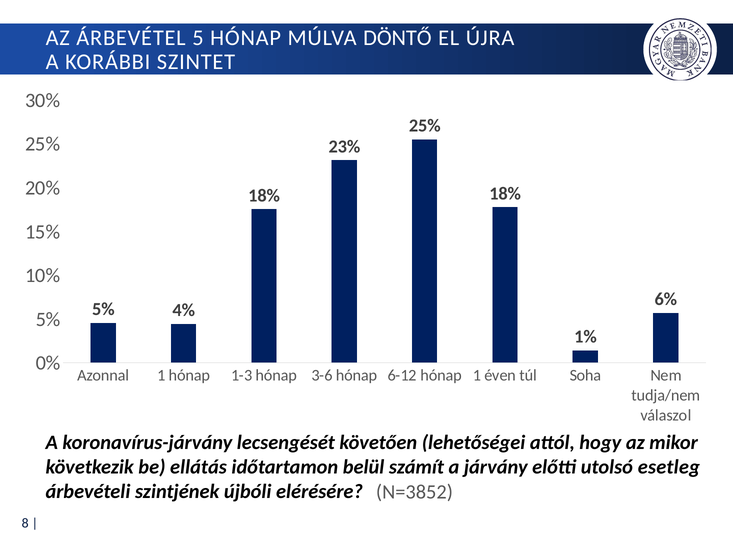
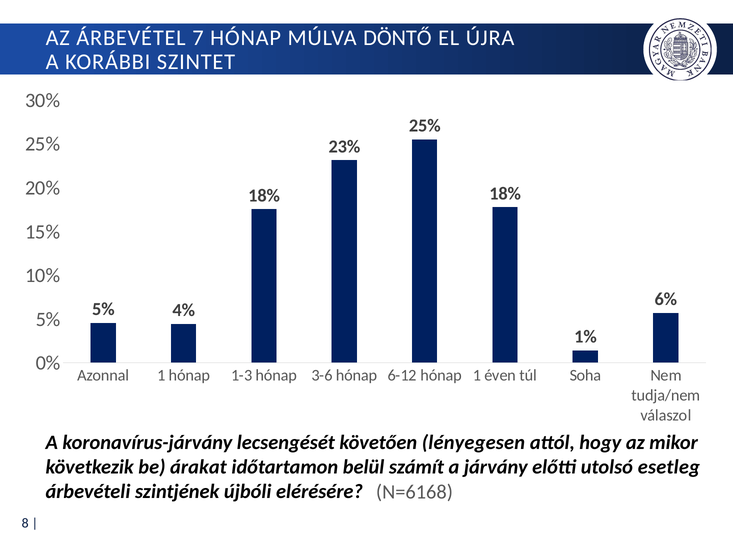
5: 5 -> 7
lehetőségei: lehetőségei -> lényegesen
ellátás: ellátás -> árakat
N=3852: N=3852 -> N=6168
